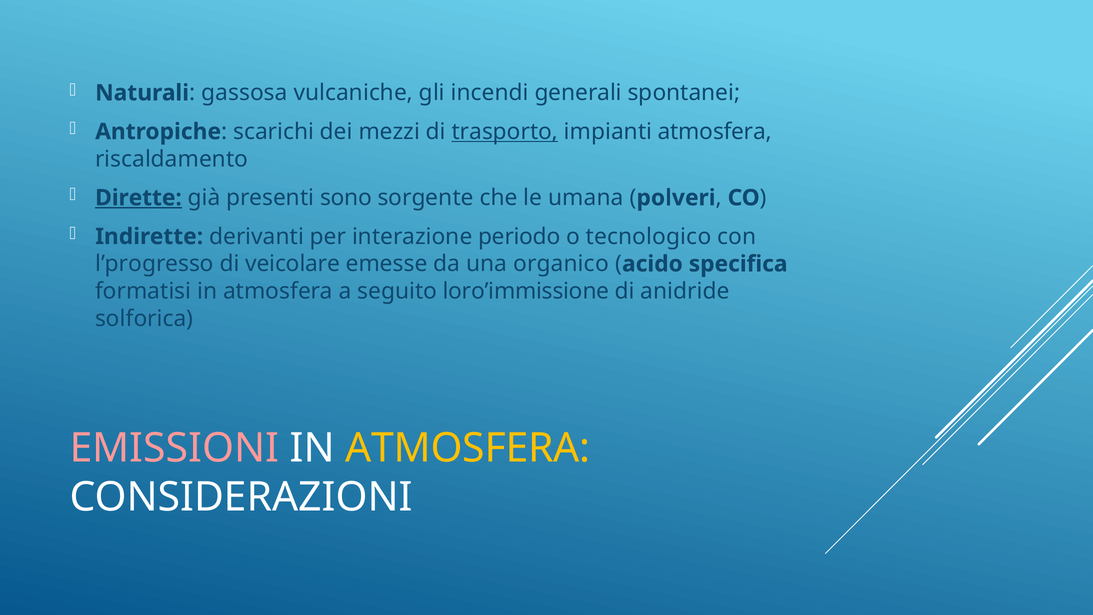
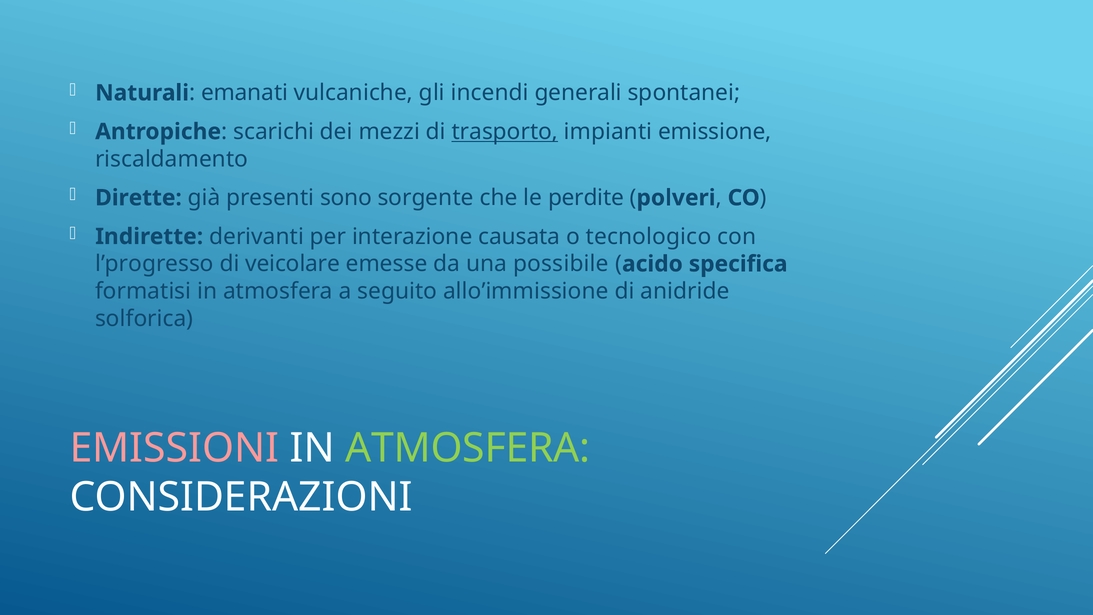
gassosa: gassosa -> emanati
impianti atmosfera: atmosfera -> emissione
Dirette underline: present -> none
umana: umana -> perdite
periodo: periodo -> causata
organico: organico -> possibile
loro’immissione: loro’immissione -> allo’immissione
ATMOSFERA at (468, 448) colour: yellow -> light green
